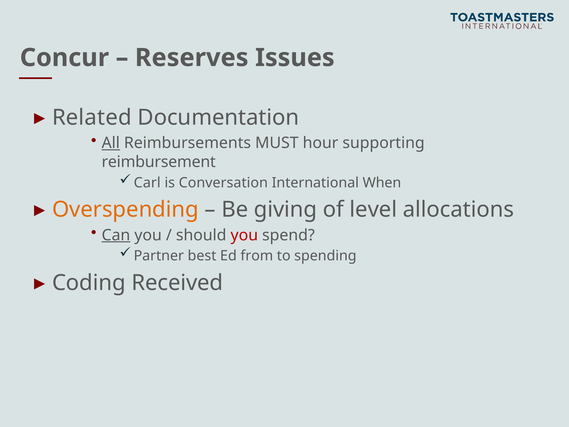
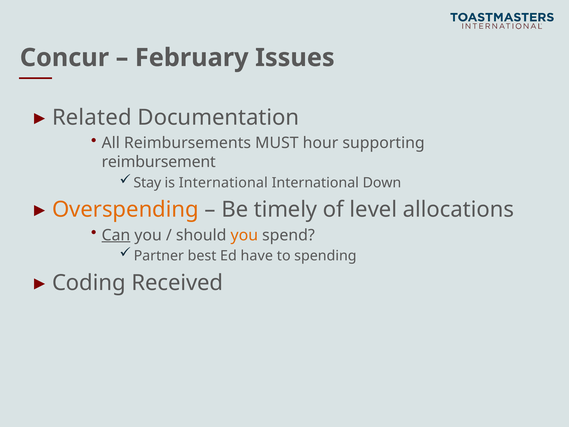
Reserves: Reserves -> February
All underline: present -> none
Carl: Carl -> Stay
is Conversation: Conversation -> International
When: When -> Down
giving: giving -> timely
you at (244, 235) colour: red -> orange
from: from -> have
